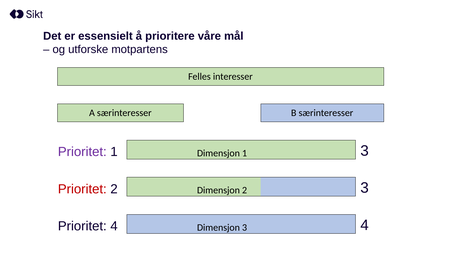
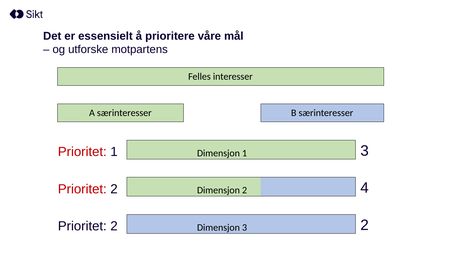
Prioritet at (82, 152) colour: purple -> red
2 3: 3 -> 4
4 at (114, 226): 4 -> 2
3 4: 4 -> 2
